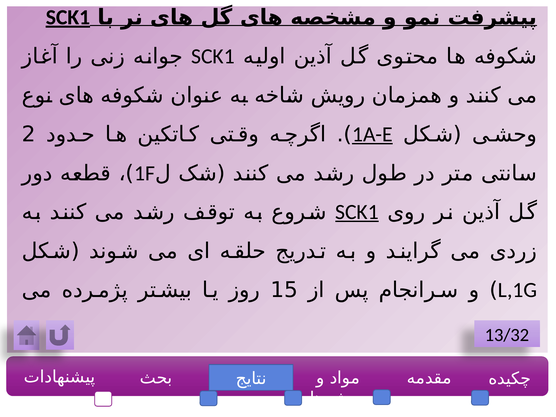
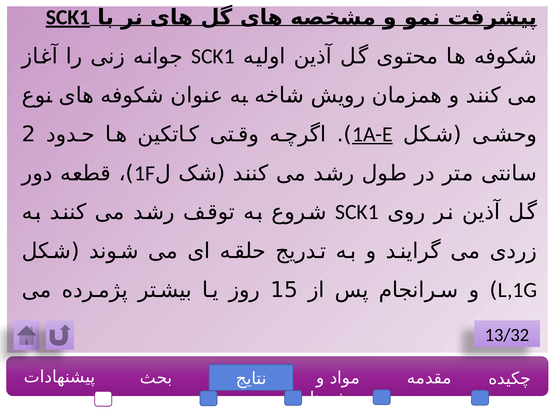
SCK1 at (357, 212) underline: present -> none
